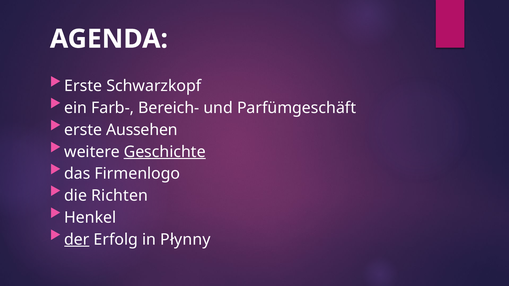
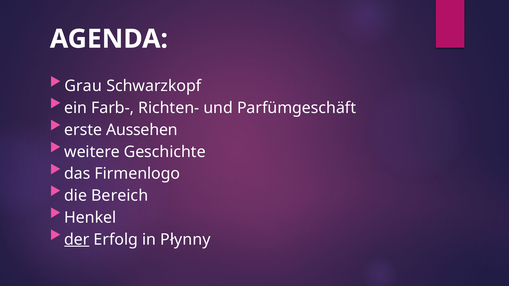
Erste at (83, 86): Erste -> Grau
Bereich-: Bereich- -> Richten-
Geschichte underline: present -> none
Richten: Richten -> Bereich
